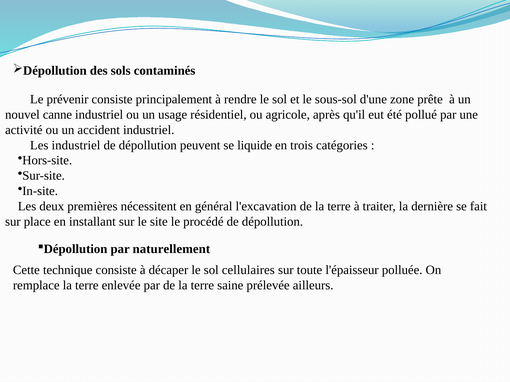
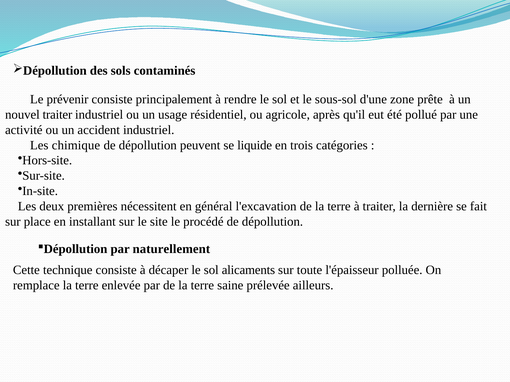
nouvel canne: canne -> traiter
Les industriel: industriel -> chimique
cellulaires: cellulaires -> alicaments
